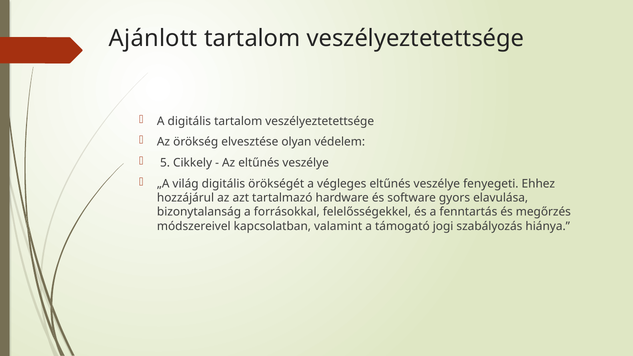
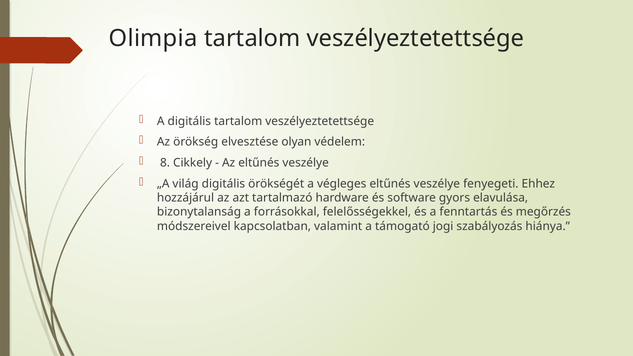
Ajánlott: Ajánlott -> Olimpia
5: 5 -> 8
